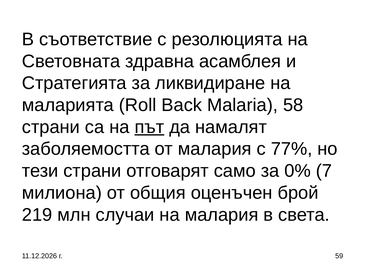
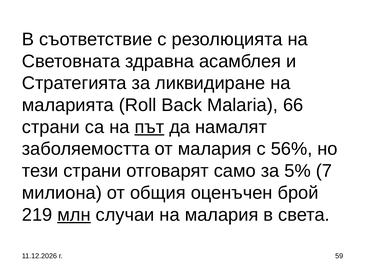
58: 58 -> 66
77%: 77% -> 56%
0%: 0% -> 5%
млн underline: none -> present
